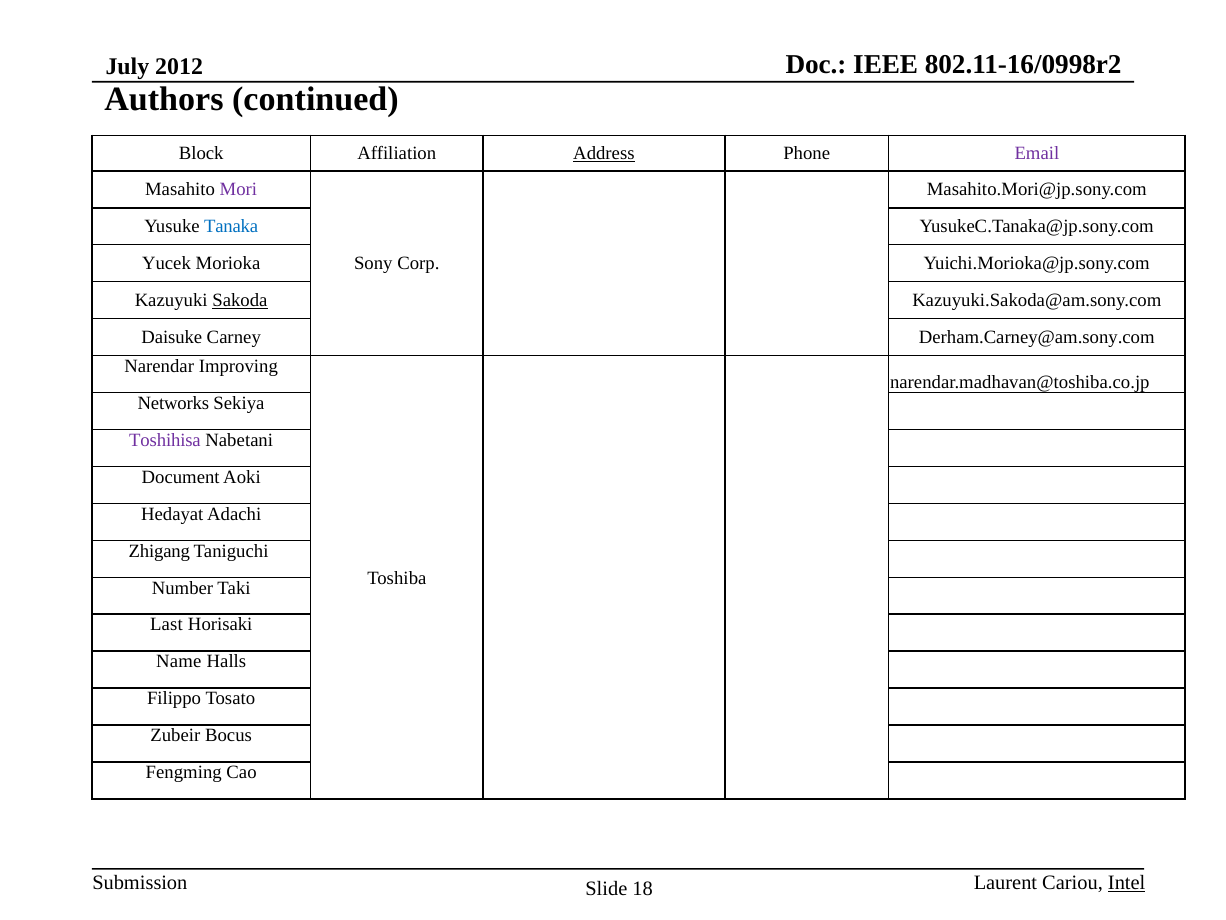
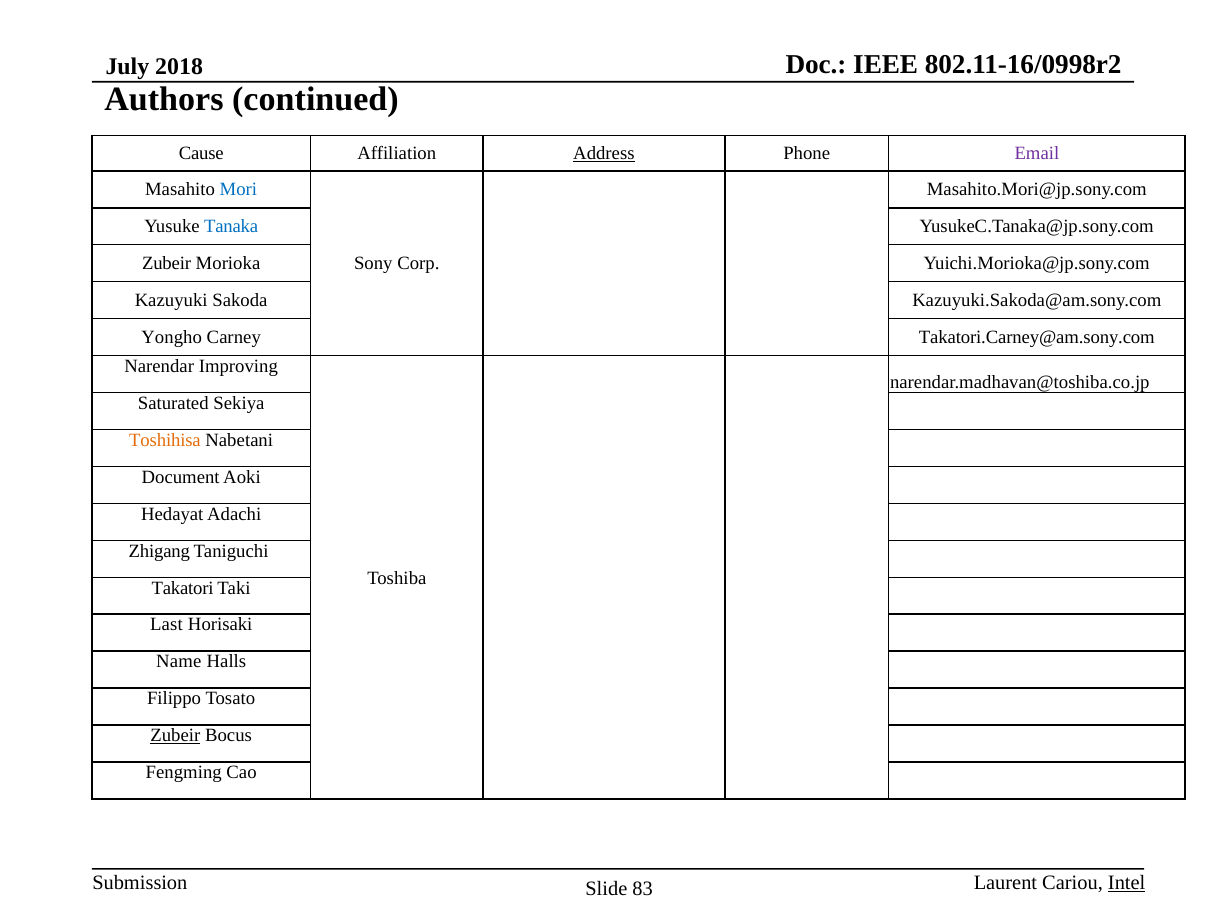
2012: 2012 -> 2018
Block: Block -> Cause
Mori colour: purple -> blue
Yucek at (166, 263): Yucek -> Zubeir
Sakoda underline: present -> none
Daisuke: Daisuke -> Yongho
Derham.Carney@am.sony.com: Derham.Carney@am.sony.com -> Takatori.Carney@am.sony.com
Networks: Networks -> Saturated
Toshihisa colour: purple -> orange
Number: Number -> Takatori
Zubeir at (175, 735) underline: none -> present
18: 18 -> 83
